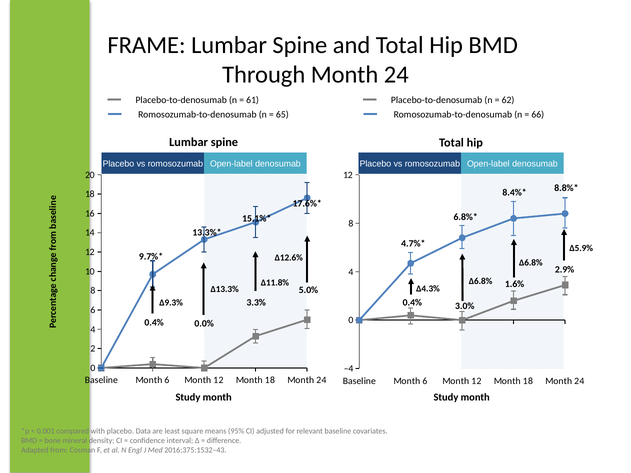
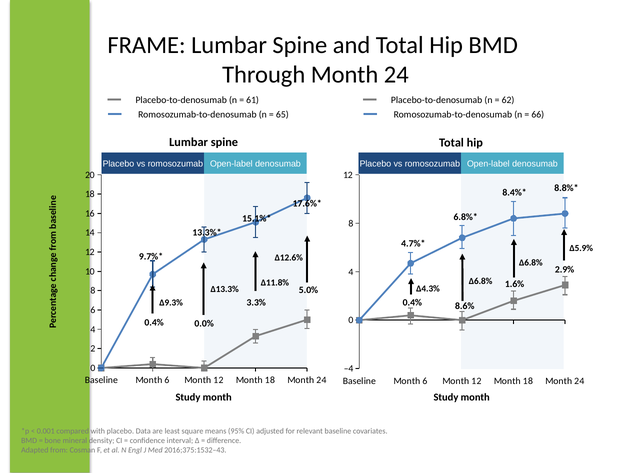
3.0%: 3.0% -> 8.6%
